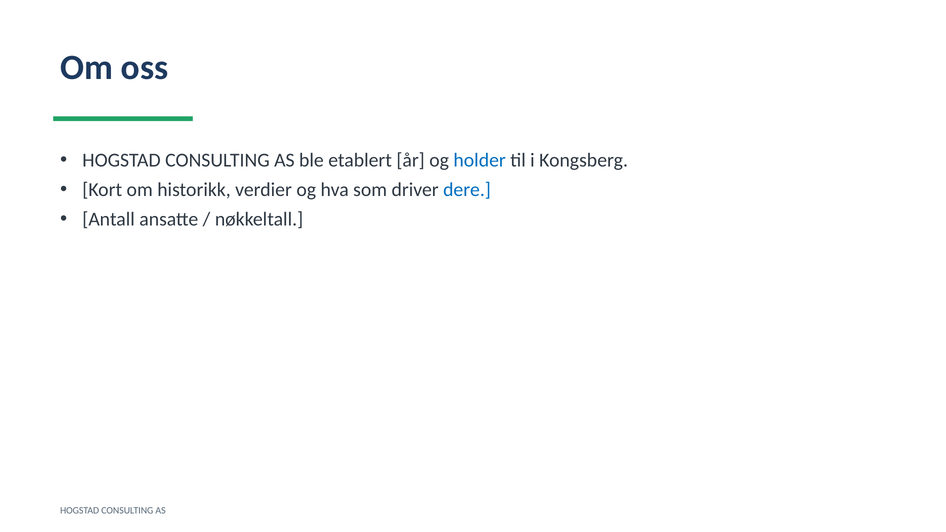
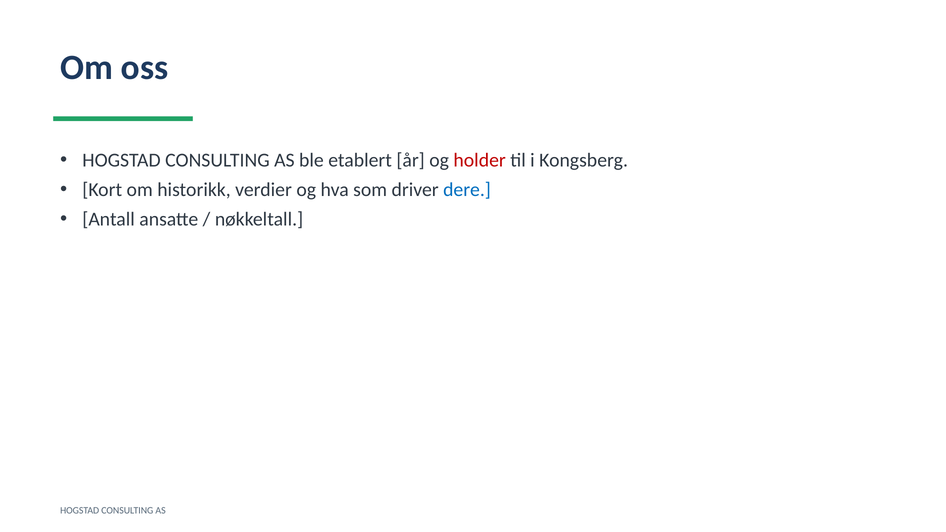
holder colour: blue -> red
